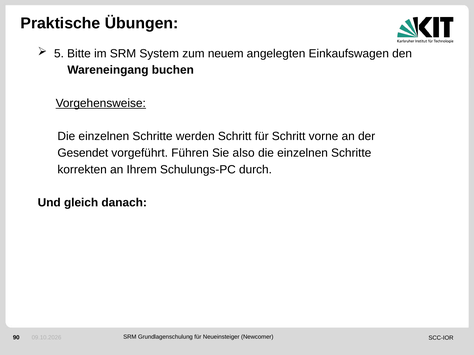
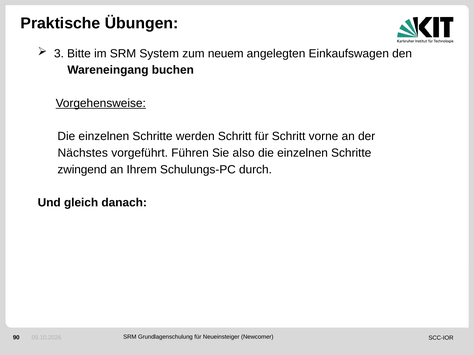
5: 5 -> 3
Gesendet: Gesendet -> Nächstes
korrekten: korrekten -> zwingend
